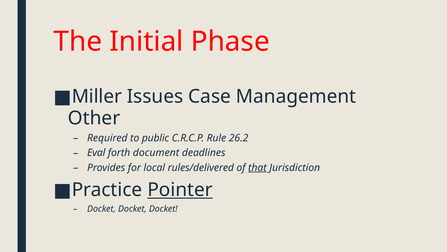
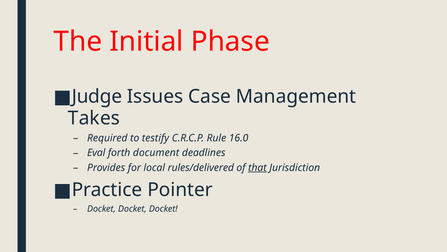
Miller: Miller -> Judge
Other: Other -> Takes
public: public -> testify
26.2: 26.2 -> 16.0
Pointer underline: present -> none
